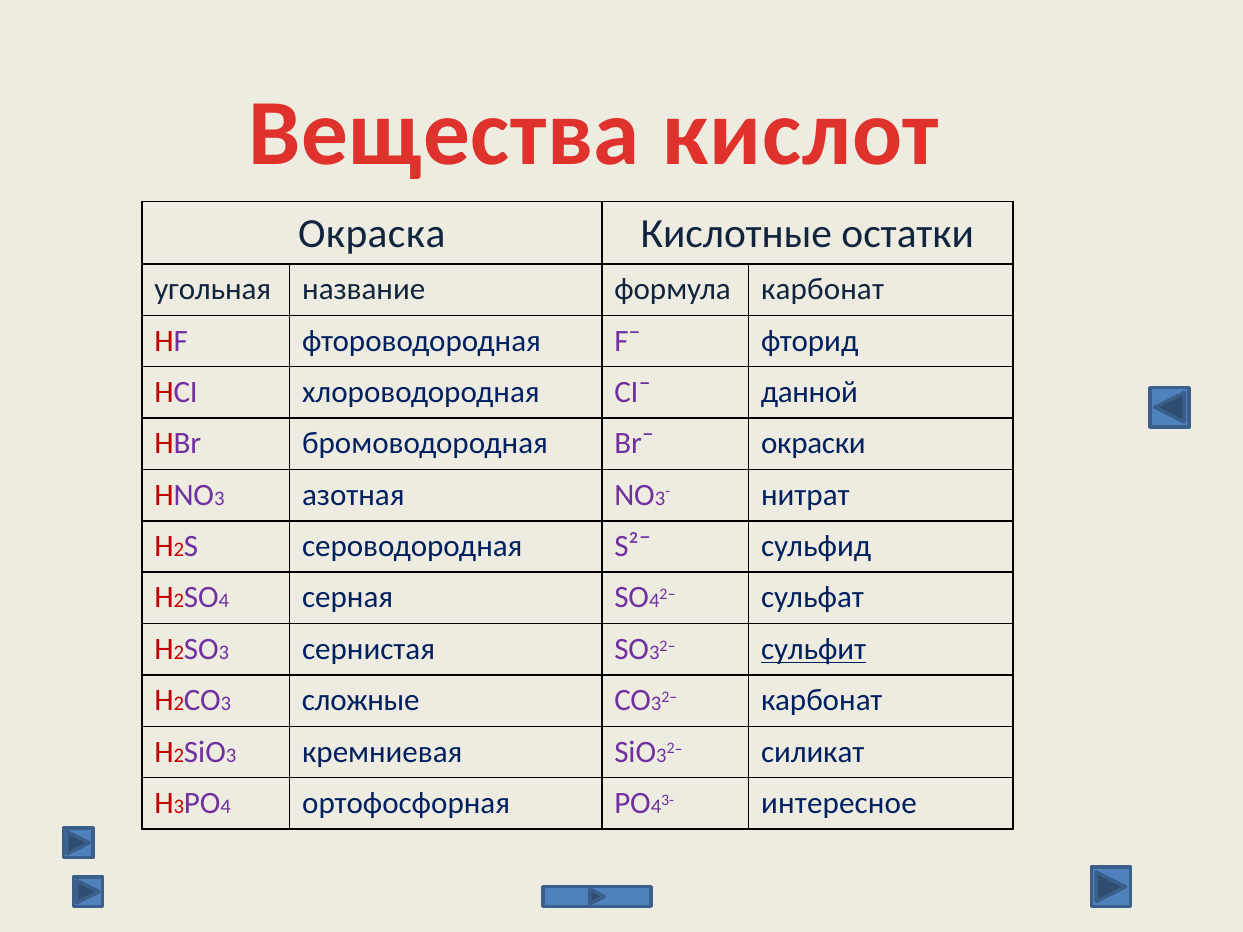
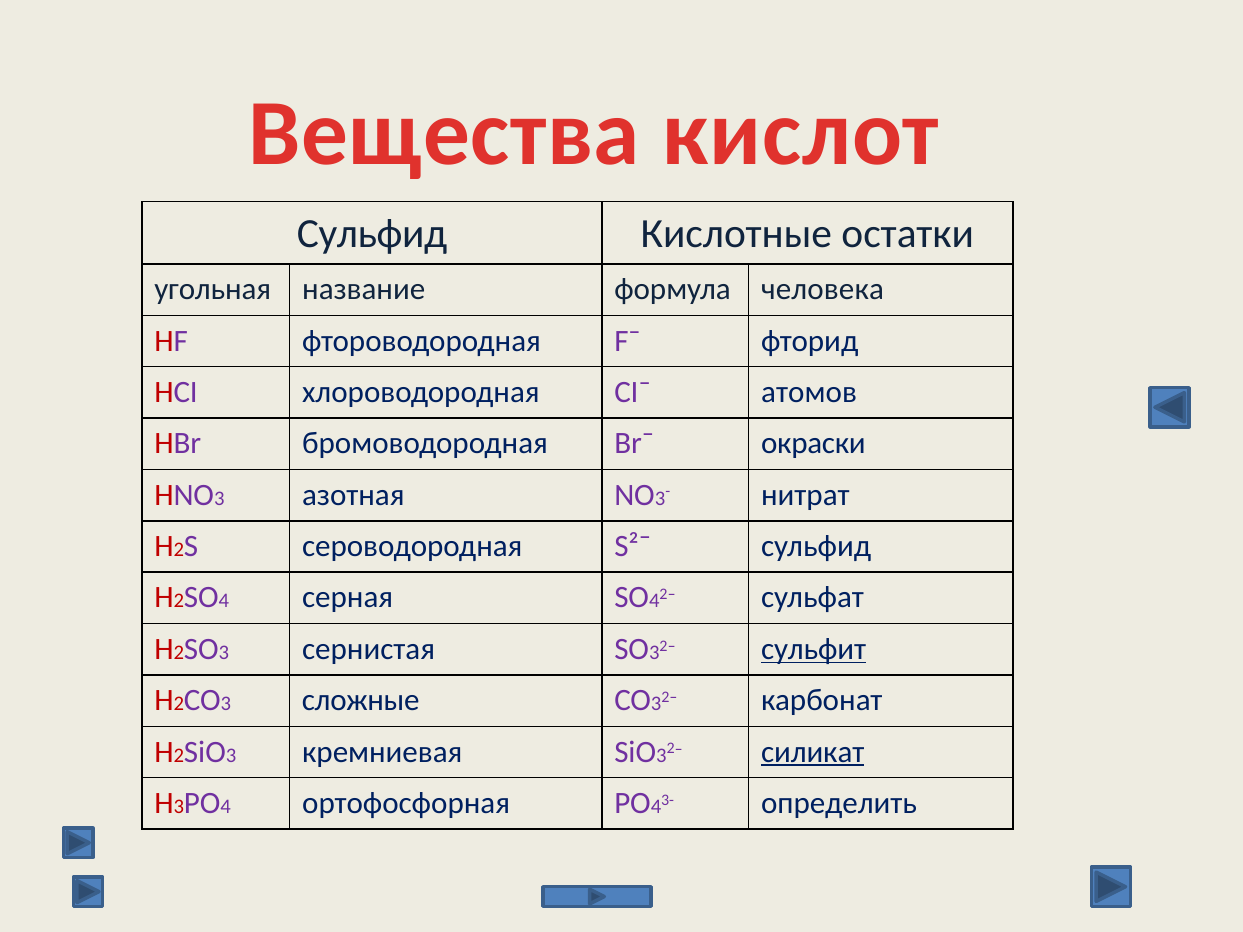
Окраска at (372, 234): Окраска -> Сульфид
формула карбонат: карбонат -> человека
данной: данной -> атомов
силикат underline: none -> present
интересное: интересное -> определить
